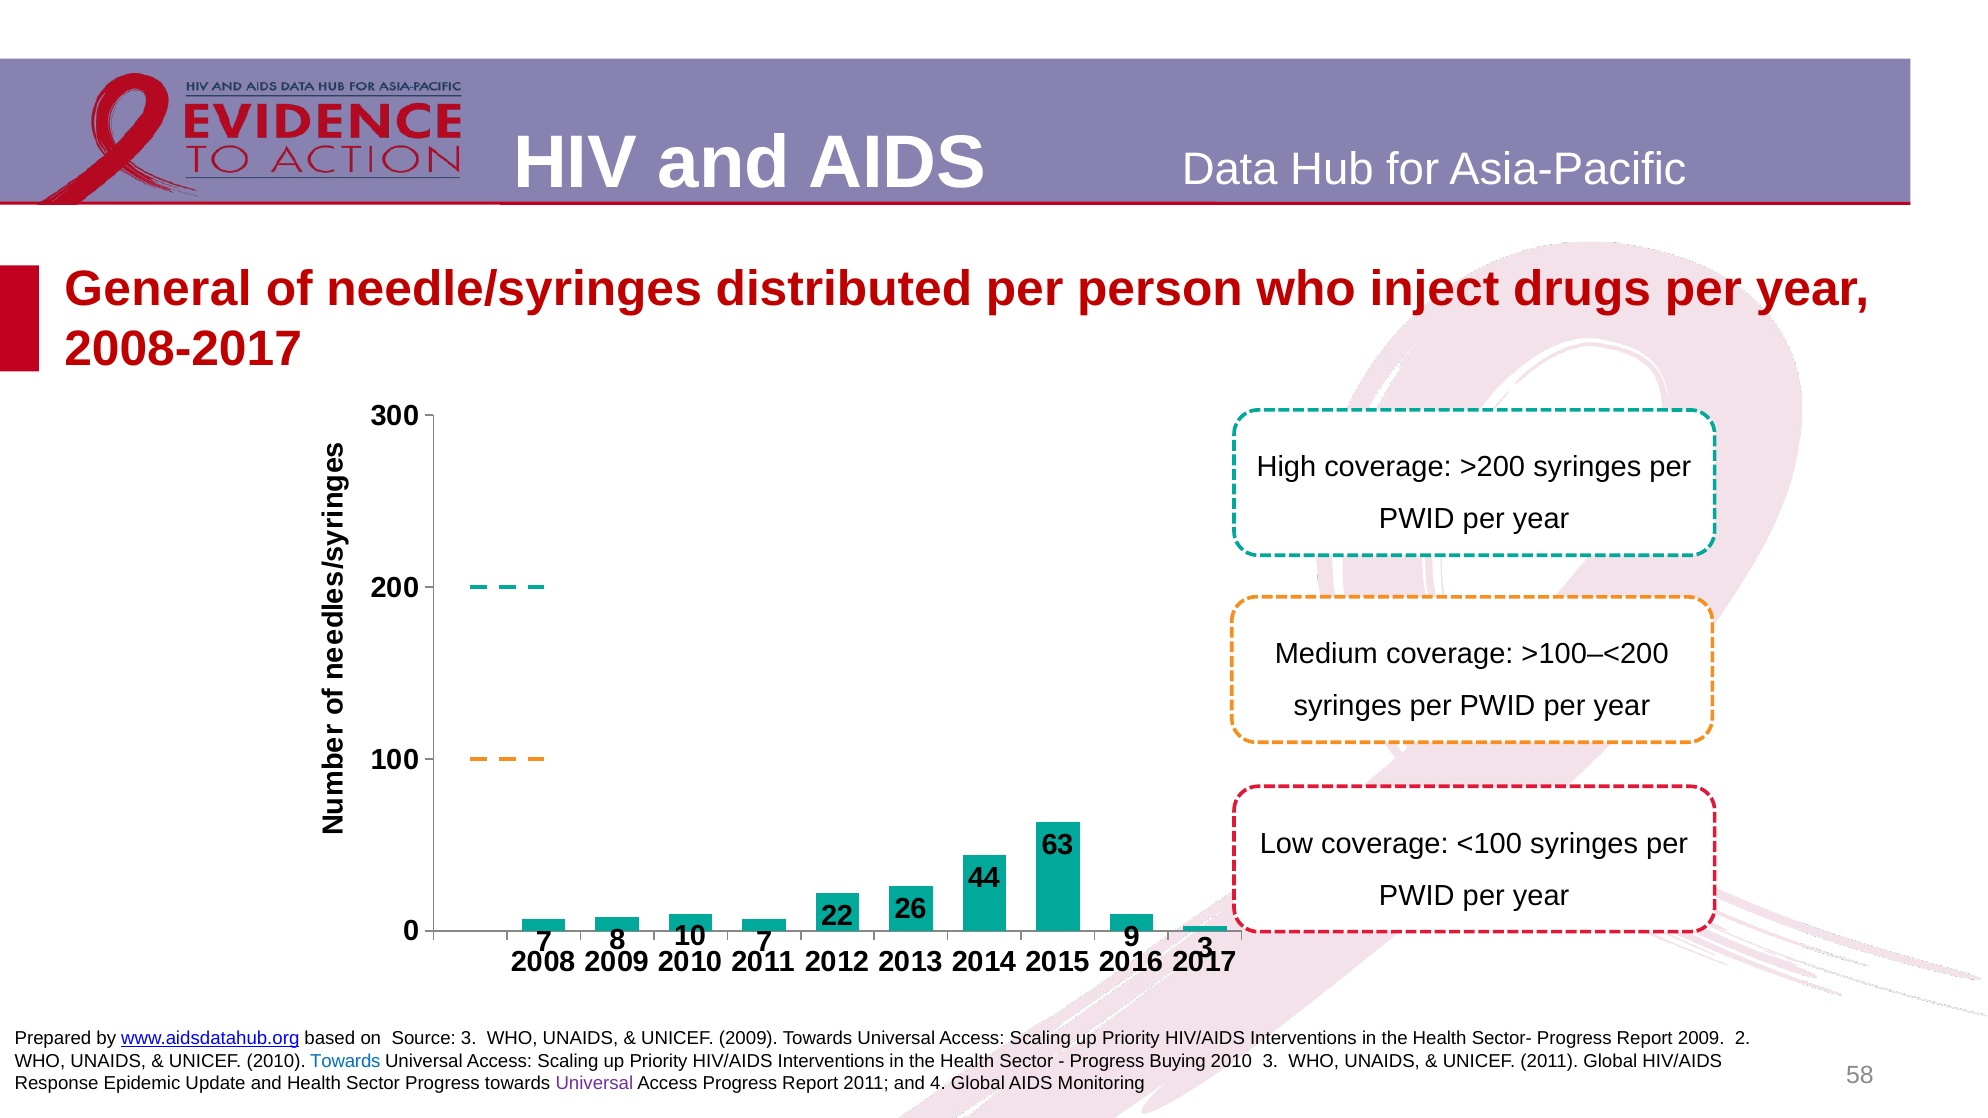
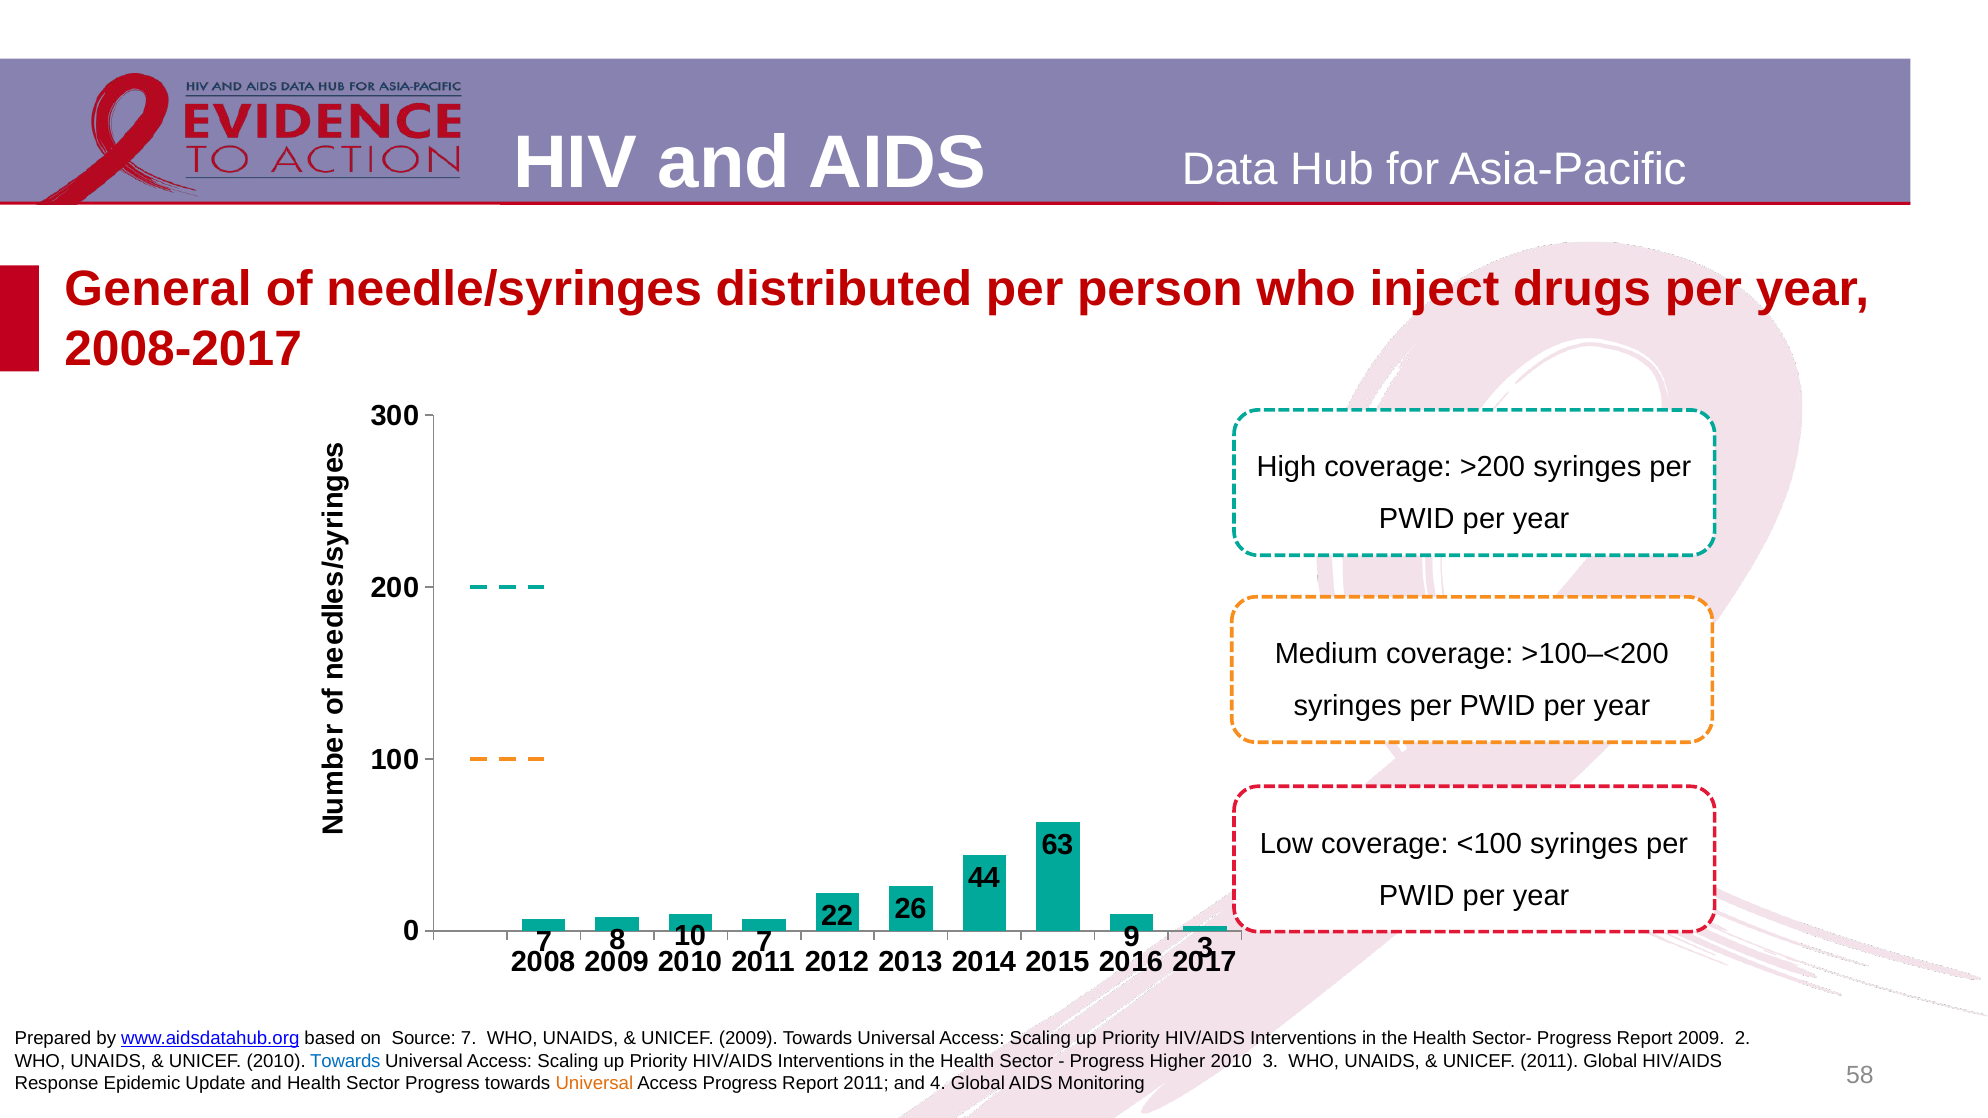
Source 3: 3 -> 7
Buying: Buying -> Higher
Universal at (594, 1084) colour: purple -> orange
